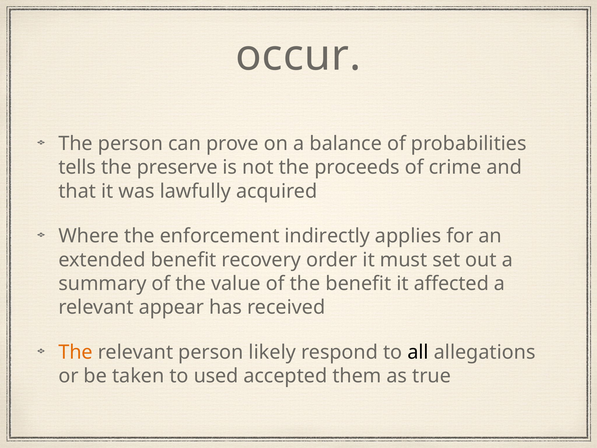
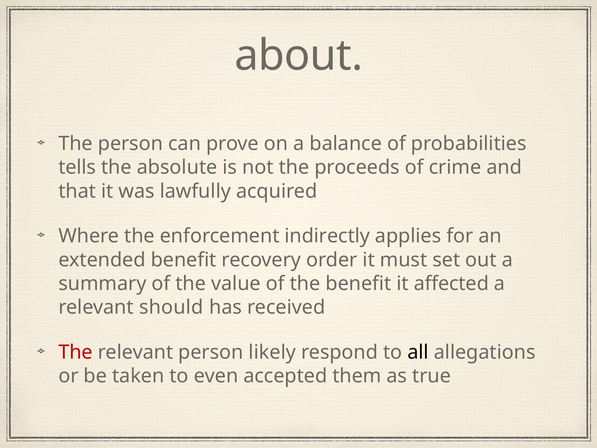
occur: occur -> about
preserve: preserve -> absolute
appear: appear -> should
The at (76, 352) colour: orange -> red
used: used -> even
